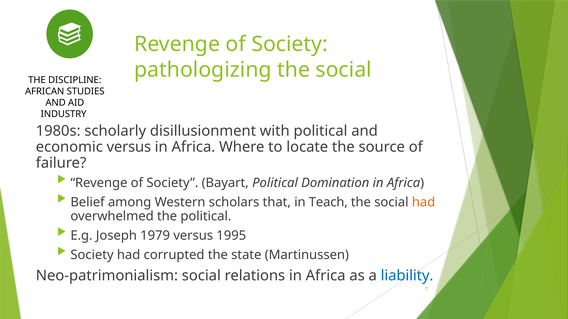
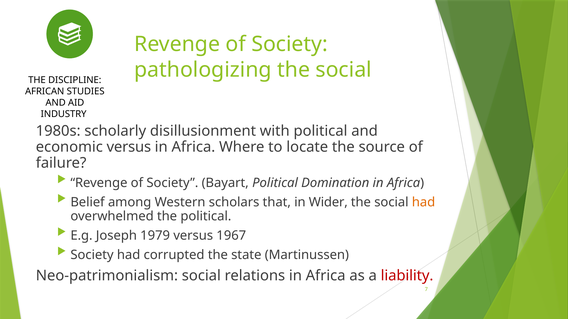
Teach: Teach -> Wider
1995: 1995 -> 1967
liability colour: blue -> red
